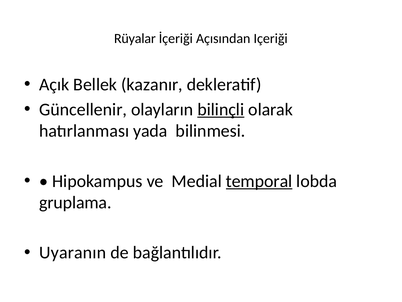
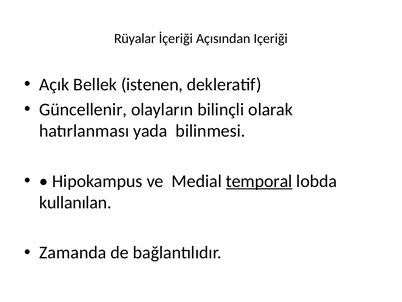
kazanır: kazanır -> istenen
bilinçli underline: present -> none
gruplama: gruplama -> kullanılan
Uyaranın: Uyaranın -> Zamanda
